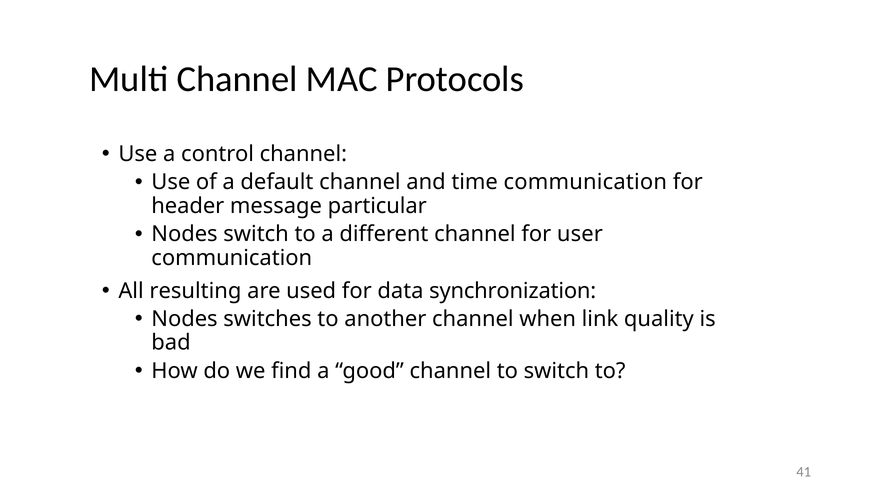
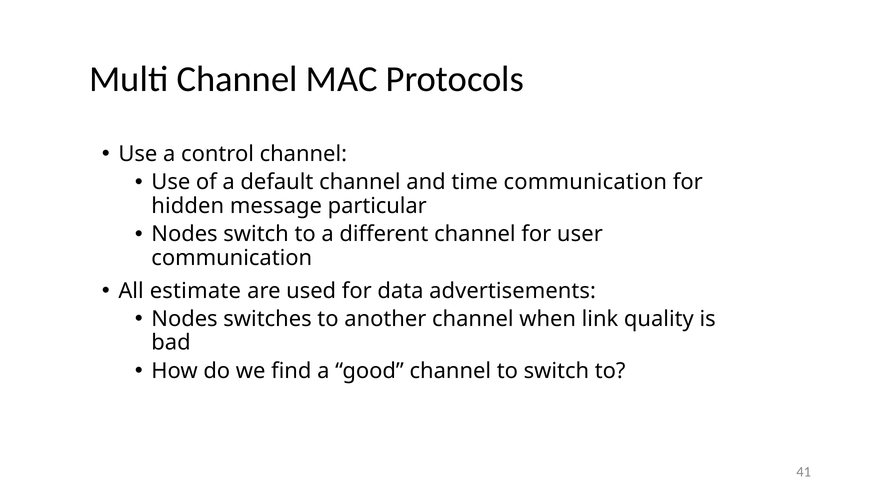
header: header -> hidden
resulting: resulting -> estimate
synchronization: synchronization -> advertisements
